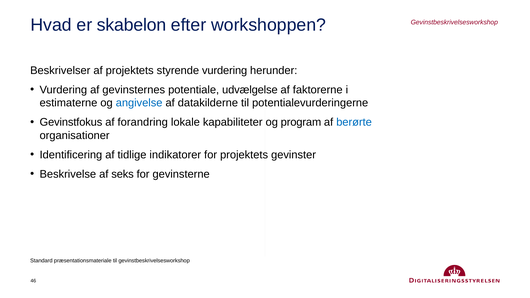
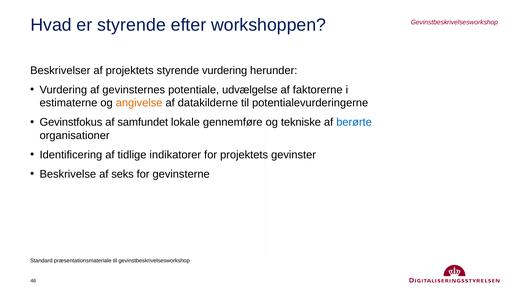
er skabelon: skabelon -> styrende
angivelse colour: blue -> orange
forandring: forandring -> samfundet
kapabiliteter: kapabiliteter -> gennemføre
program: program -> tekniske
